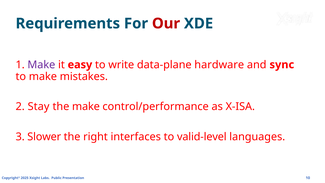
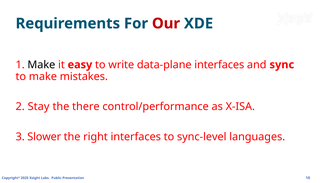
Make at (41, 65) colour: purple -> black
data-plane hardware: hardware -> interfaces
the make: make -> there
valid-level: valid-level -> sync-level
